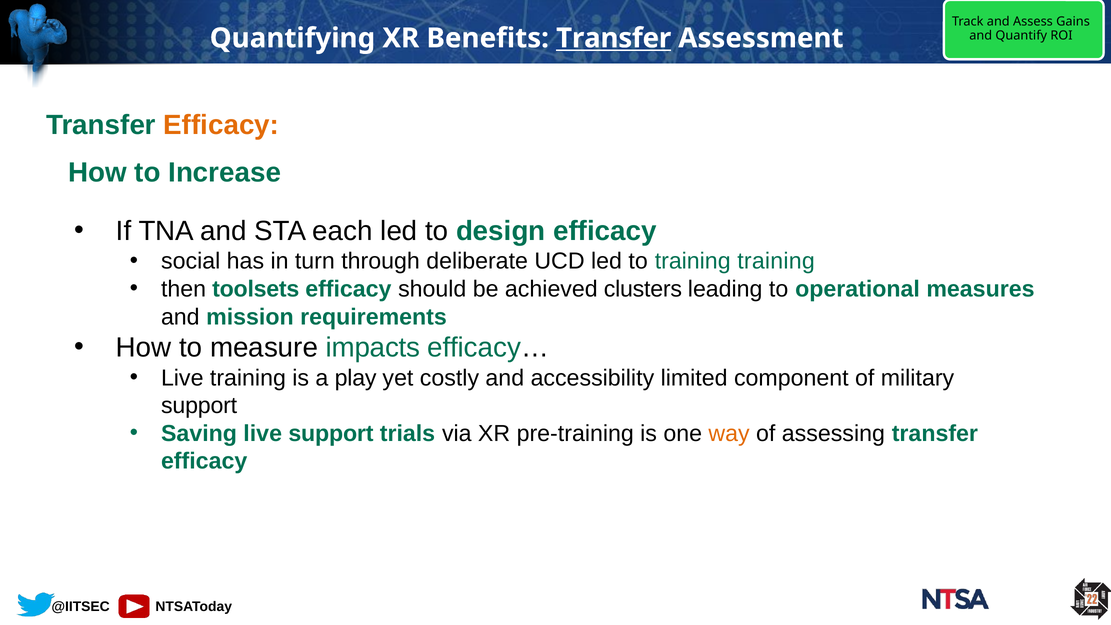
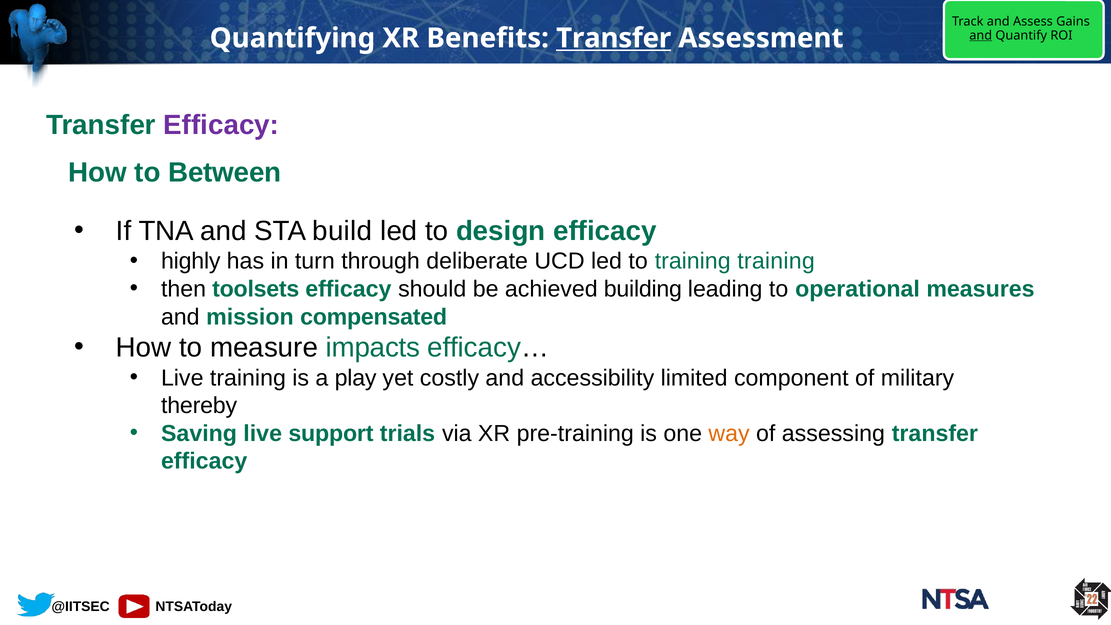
and at (981, 35) underline: none -> present
Efficacy at (221, 125) colour: orange -> purple
Increase: Increase -> Between
each: each -> build
social: social -> highly
clusters: clusters -> building
requirements: requirements -> compensated
support at (199, 406): support -> thereby
